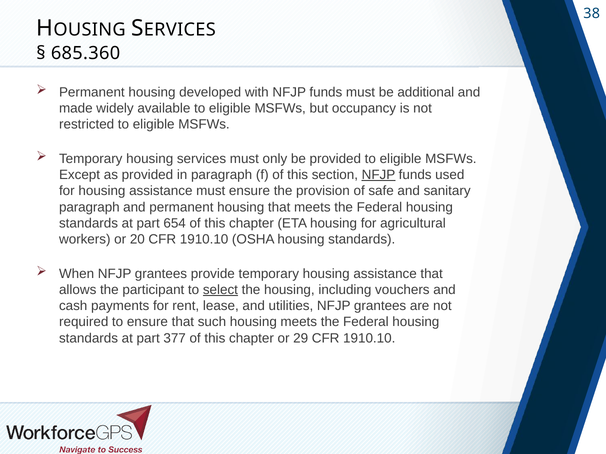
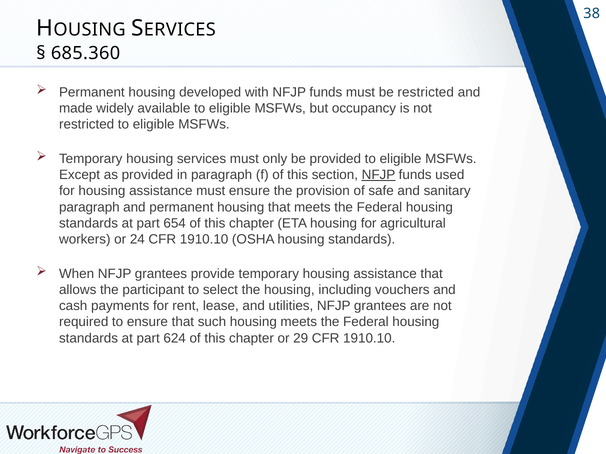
be additional: additional -> restricted
20: 20 -> 24
select underline: present -> none
377: 377 -> 624
